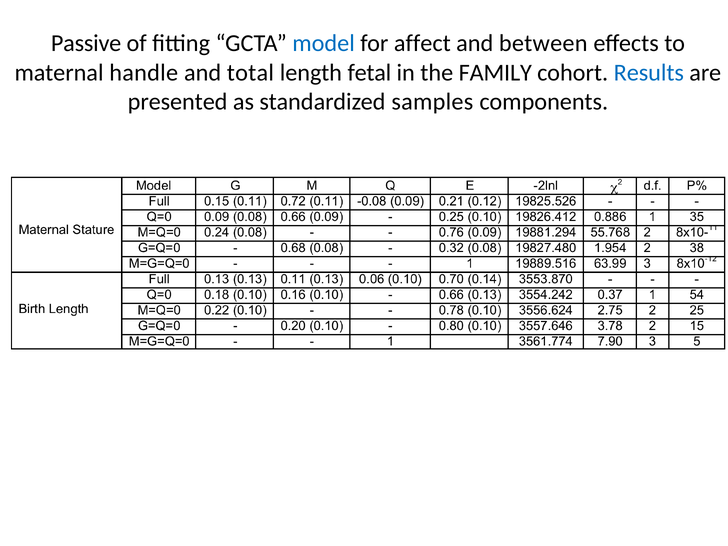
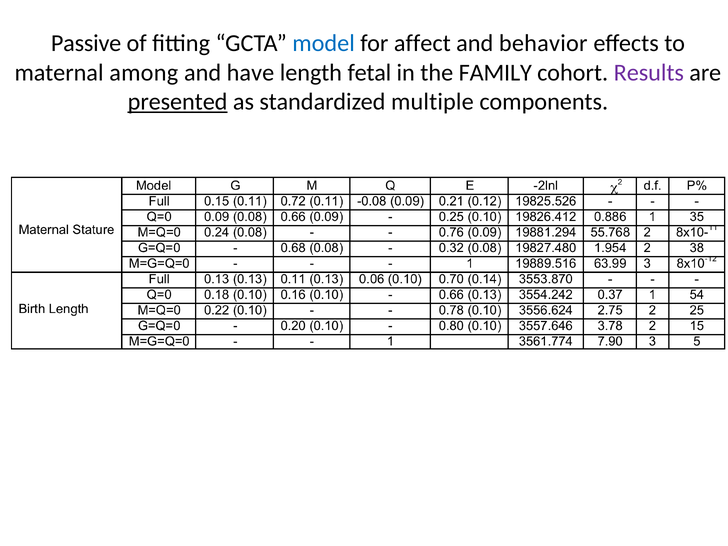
between: between -> behavior
handle: handle -> among
total: total -> have
Results colour: blue -> purple
presented underline: none -> present
samples: samples -> multiple
